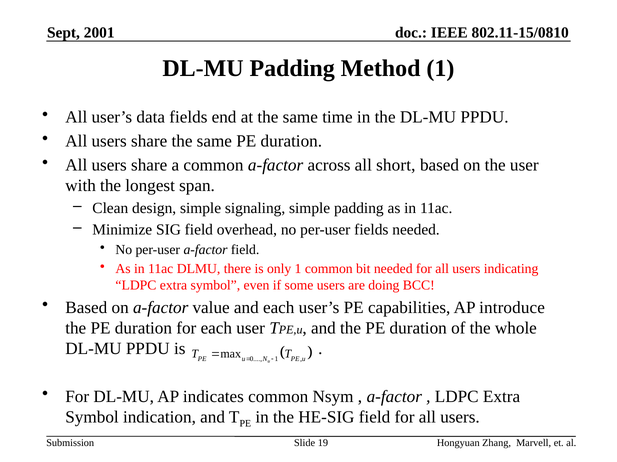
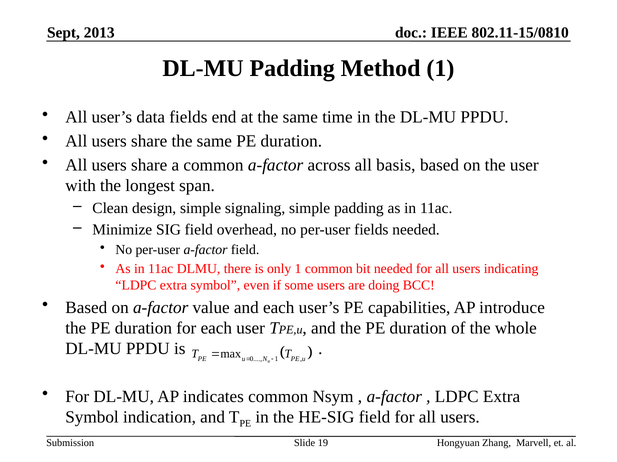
2001: 2001 -> 2013
short: short -> basis
